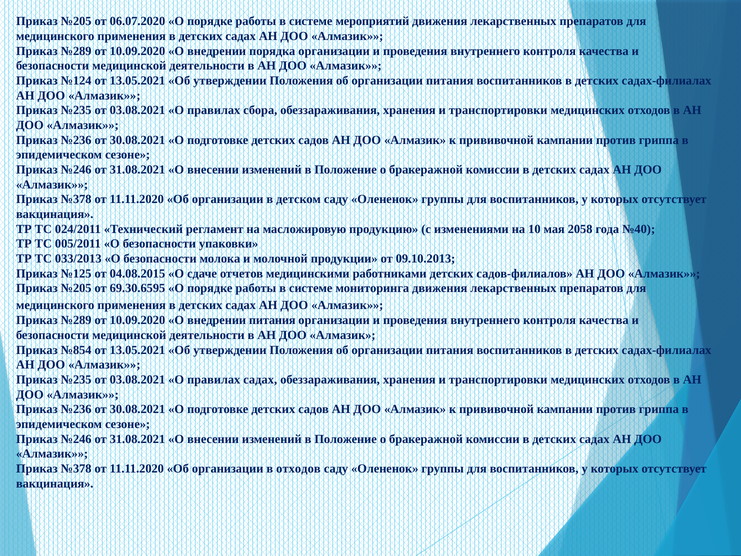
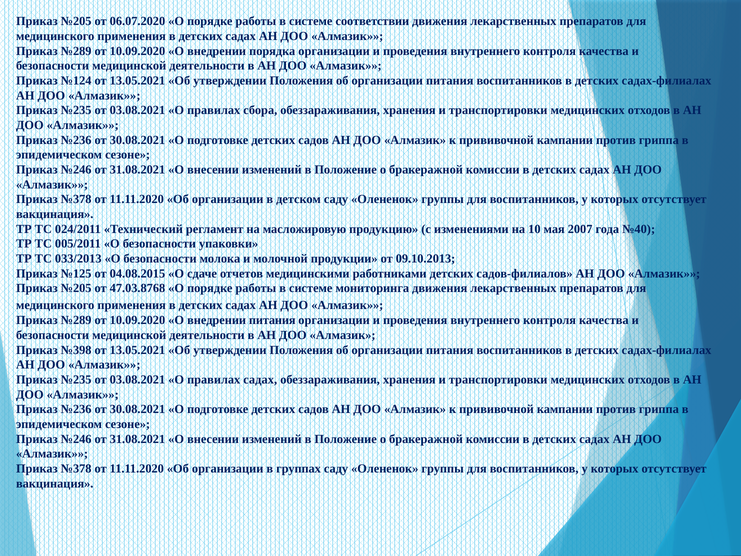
мероприятий: мероприятий -> соответствии
2058: 2058 -> 2007
69.30.6595: 69.30.6595 -> 47.03.8768
№854: №854 -> №398
в отходов: отходов -> группах
